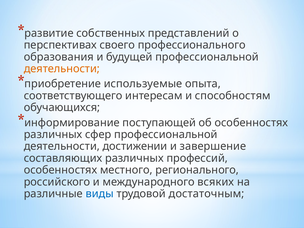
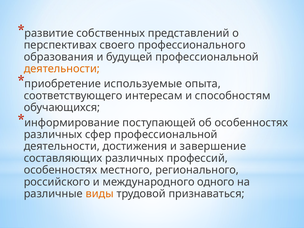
достижении: достижении -> достижения
всяких: всяких -> одного
виды colour: blue -> orange
достаточным: достаточным -> признаваться
